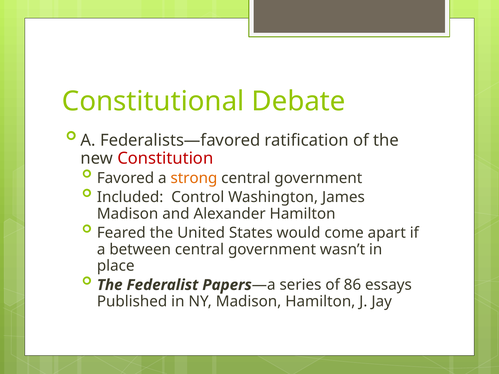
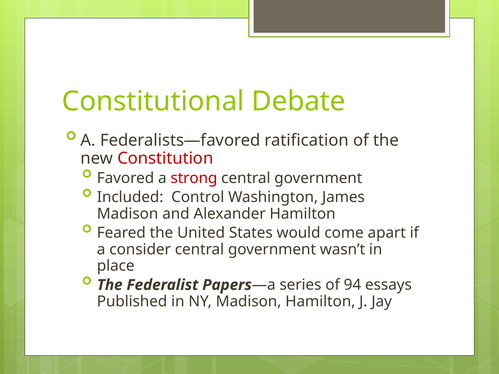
strong colour: orange -> red
between: between -> consider
86: 86 -> 94
